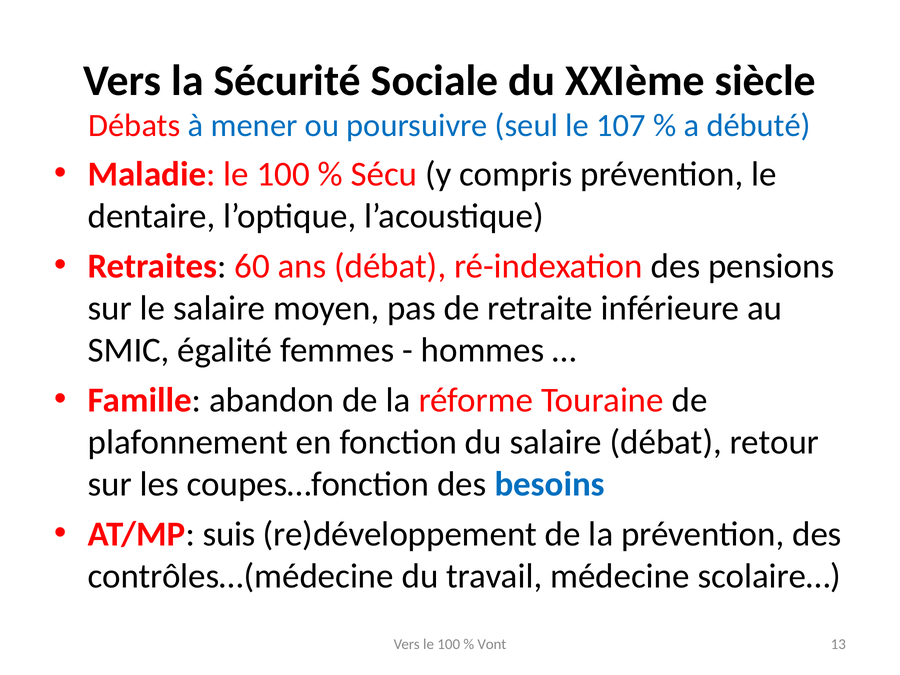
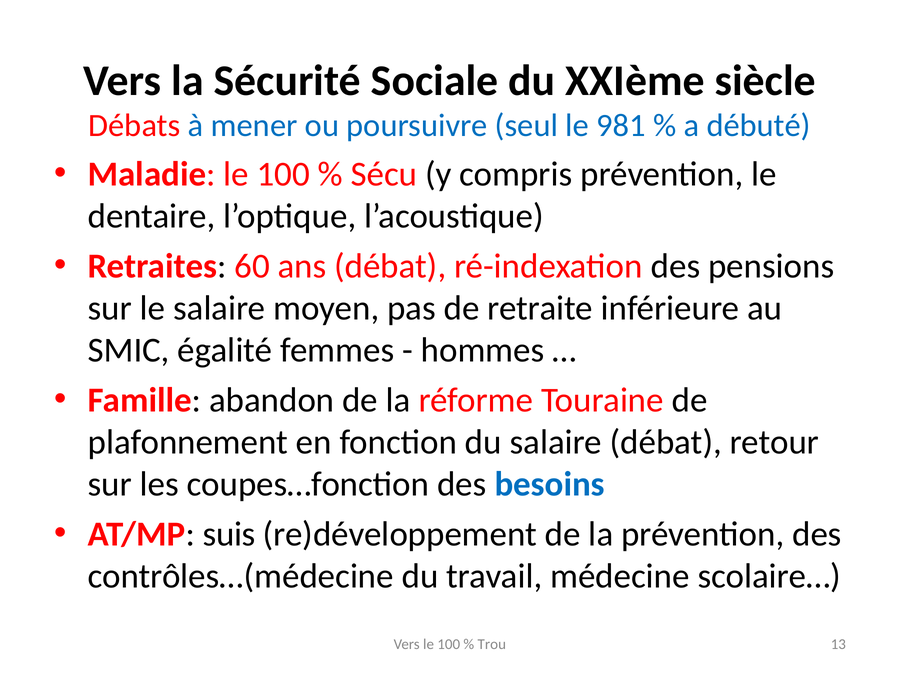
107: 107 -> 981
Vont: Vont -> Trou
